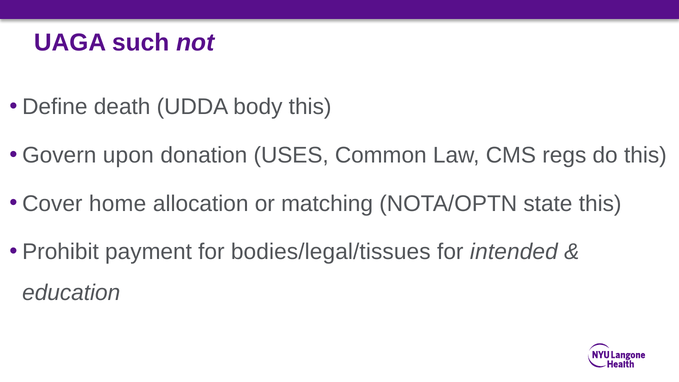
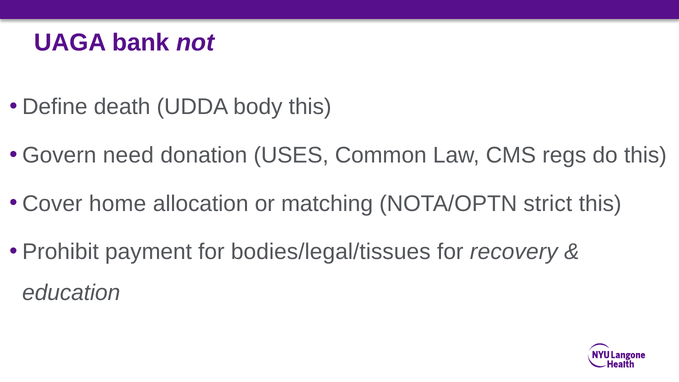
such: such -> bank
upon: upon -> need
state: state -> strict
intended: intended -> recovery
